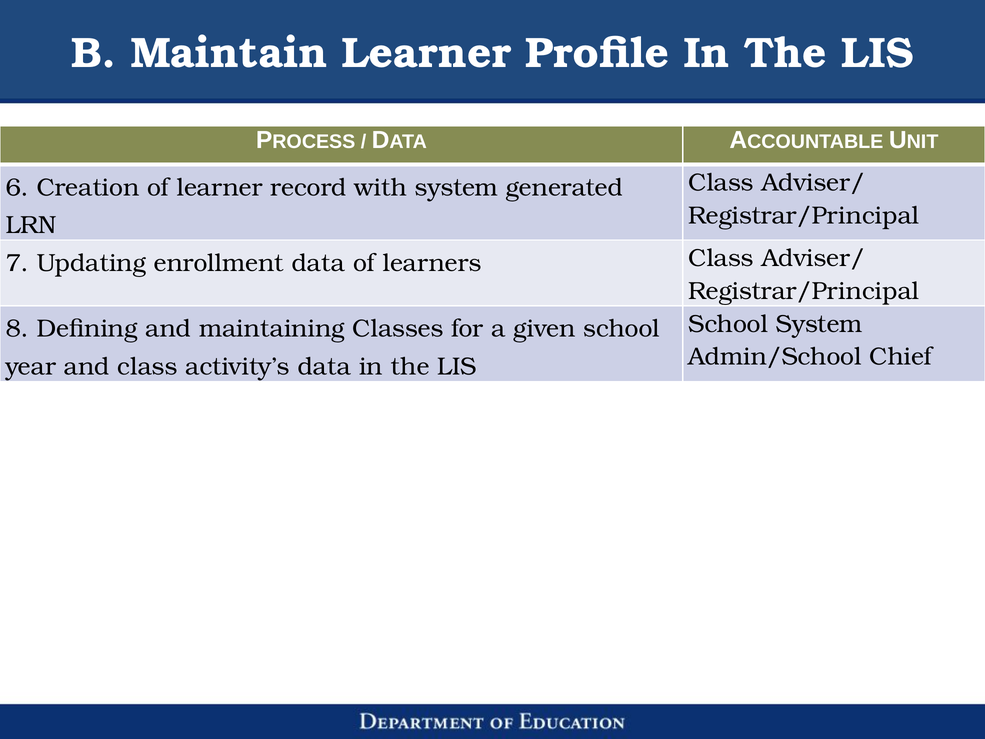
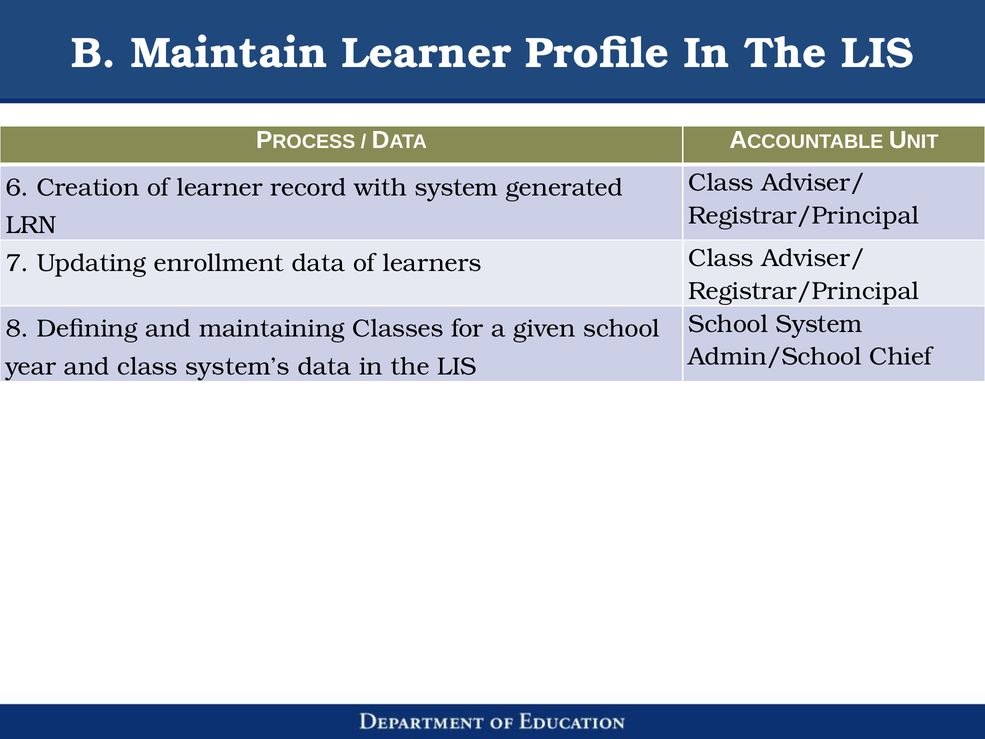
activity’s: activity’s -> system’s
